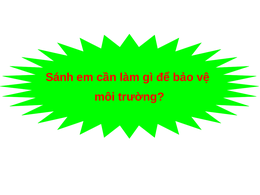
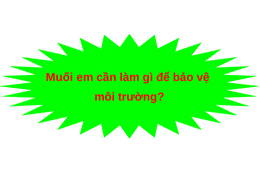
Sánh: Sánh -> Muối
